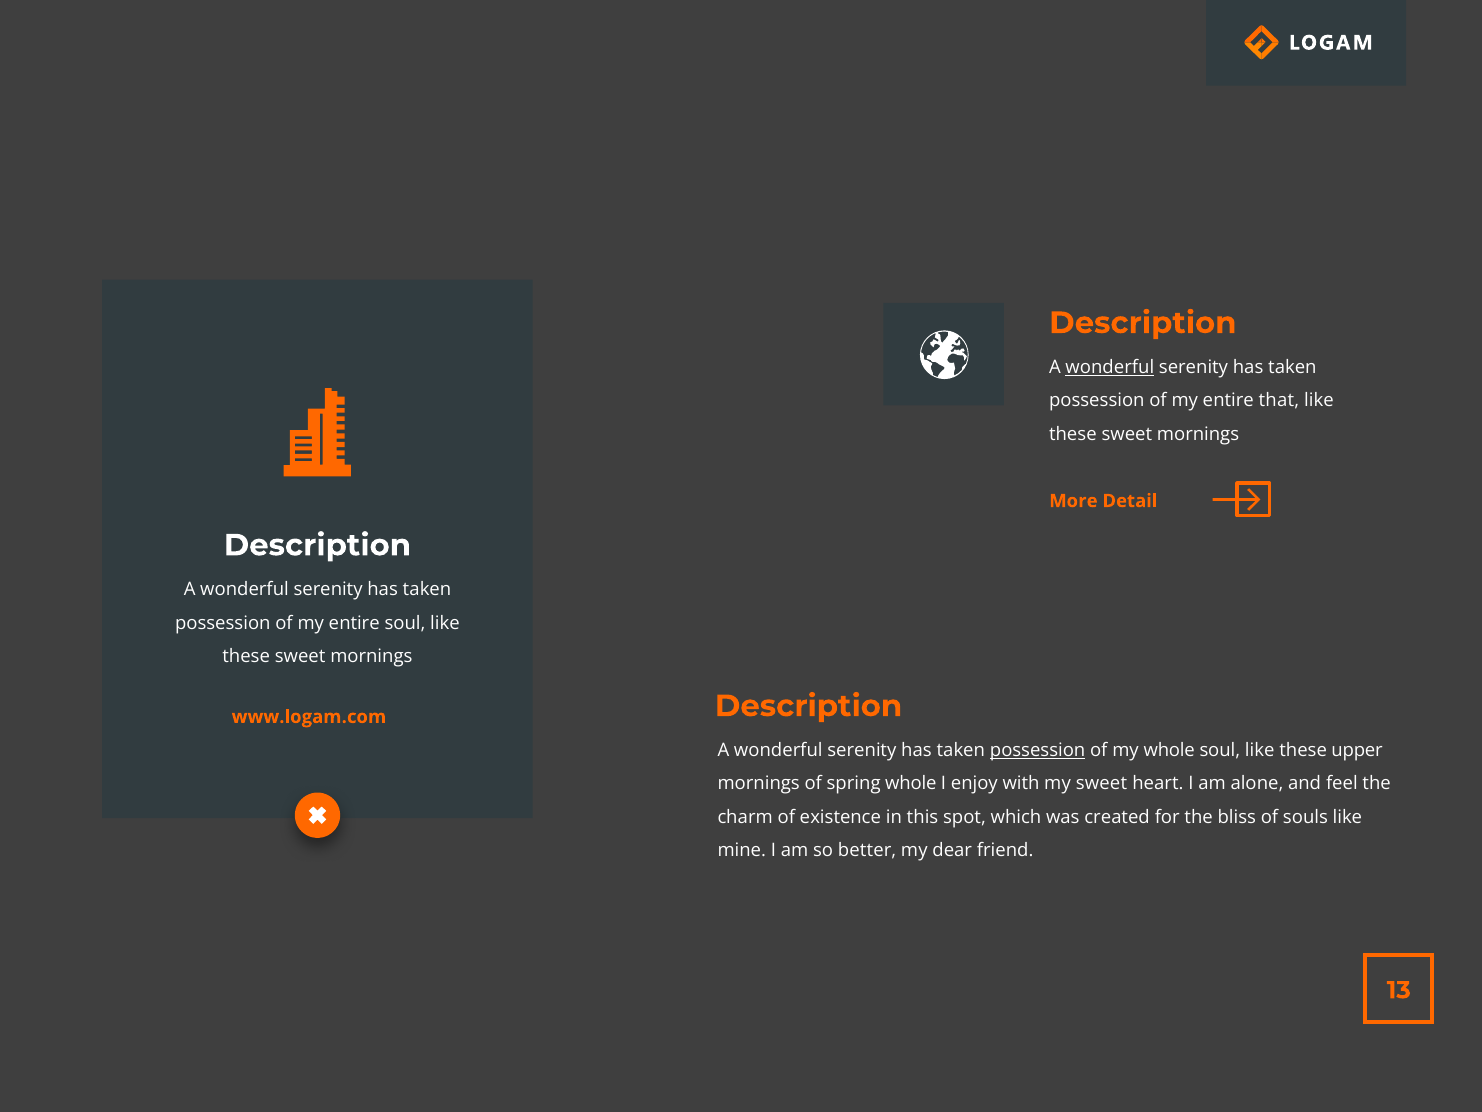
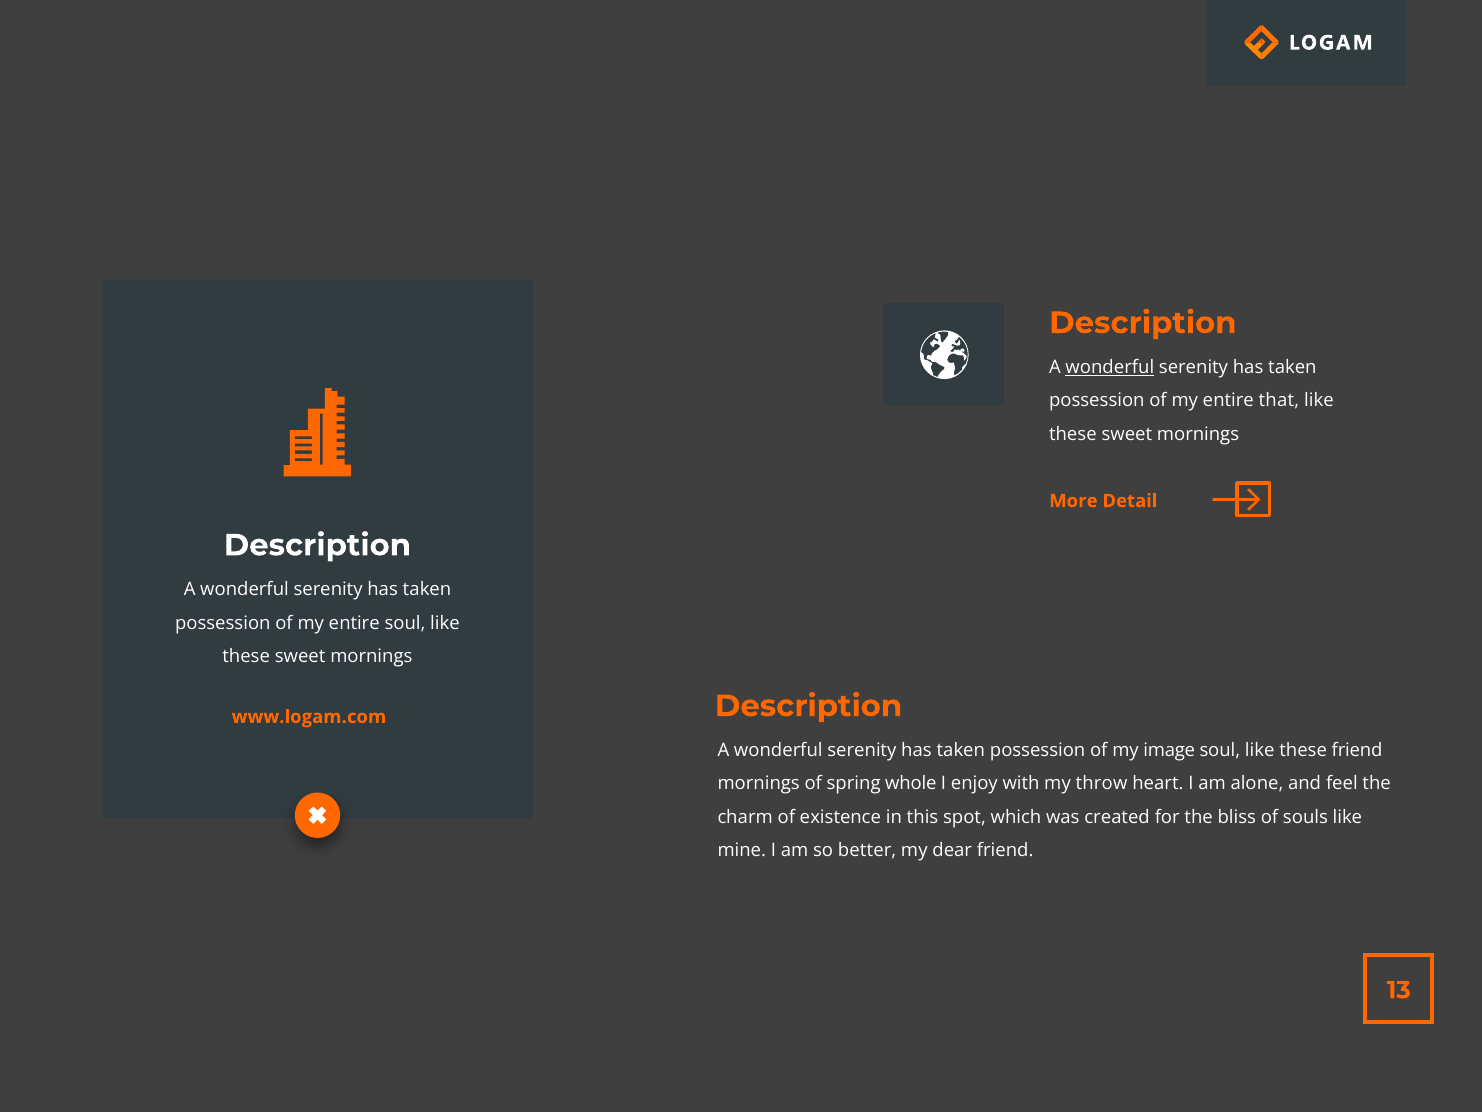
possession at (1038, 750) underline: present -> none
my whole: whole -> image
these upper: upper -> friend
my sweet: sweet -> throw
